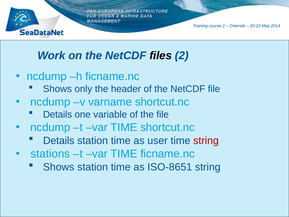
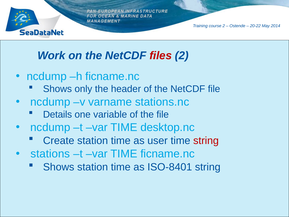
files colour: black -> red
varname shortcut.nc: shortcut.nc -> stations.nc
TIME shortcut.nc: shortcut.nc -> desktop.nc
Details at (59, 140): Details -> Create
ISO-8651: ISO-8651 -> ISO-8401
